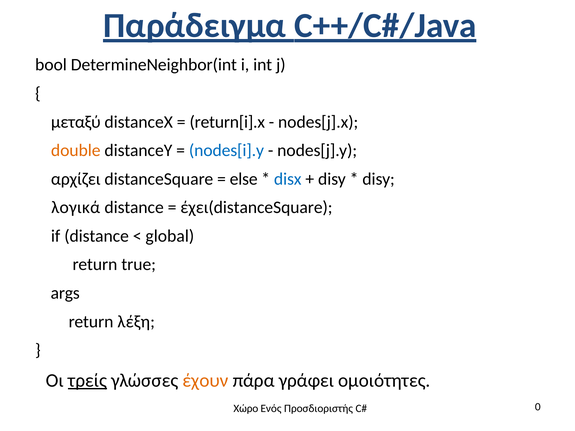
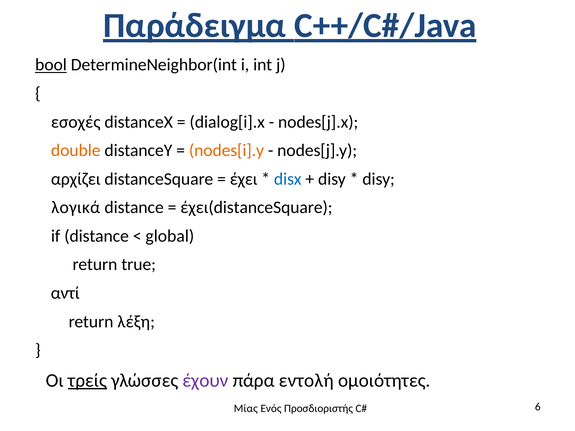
bool underline: none -> present
μεταξύ: μεταξύ -> εσοχές
return[i].x: return[i].x -> dialog[i].x
nodes[i].y colour: blue -> orange
else: else -> έχει
args: args -> αντί
έχουν colour: orange -> purple
γράφει: γράφει -> εντολή
Χώρο: Χώρο -> Μίας
0: 0 -> 6
